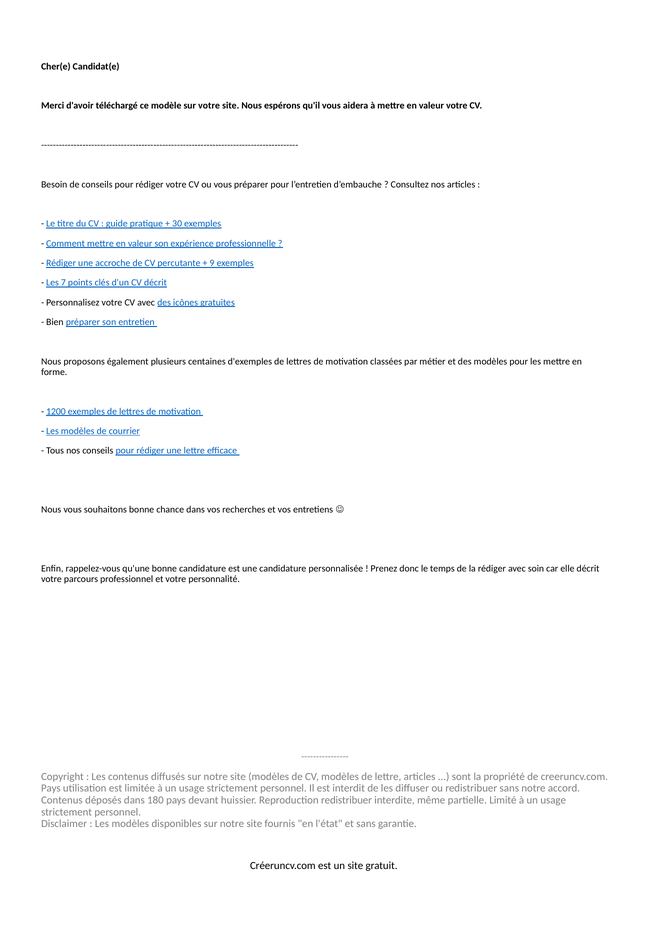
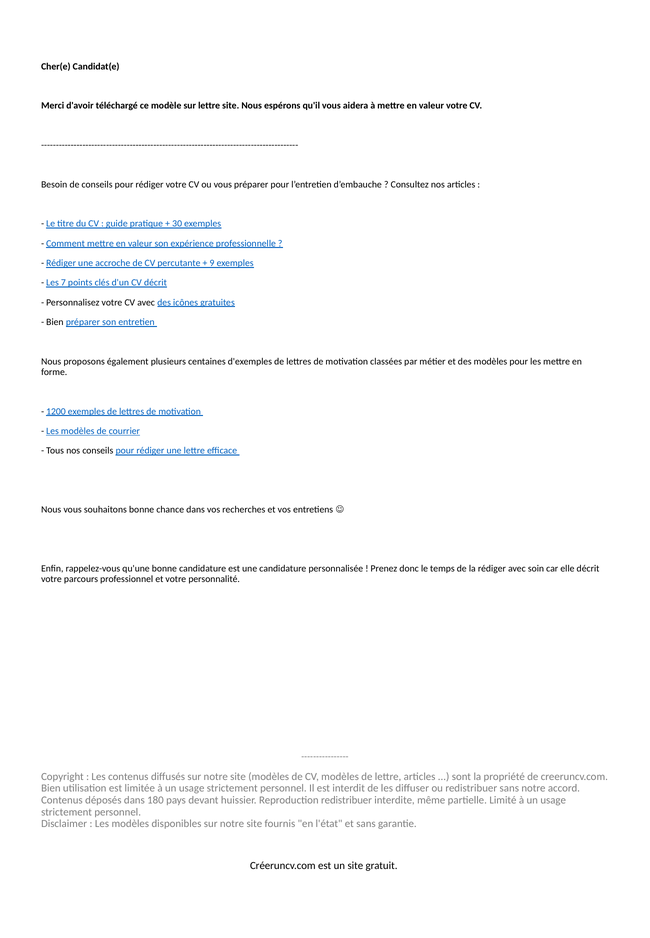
sur votre: votre -> lettre
Pays at (51, 789): Pays -> Bien
